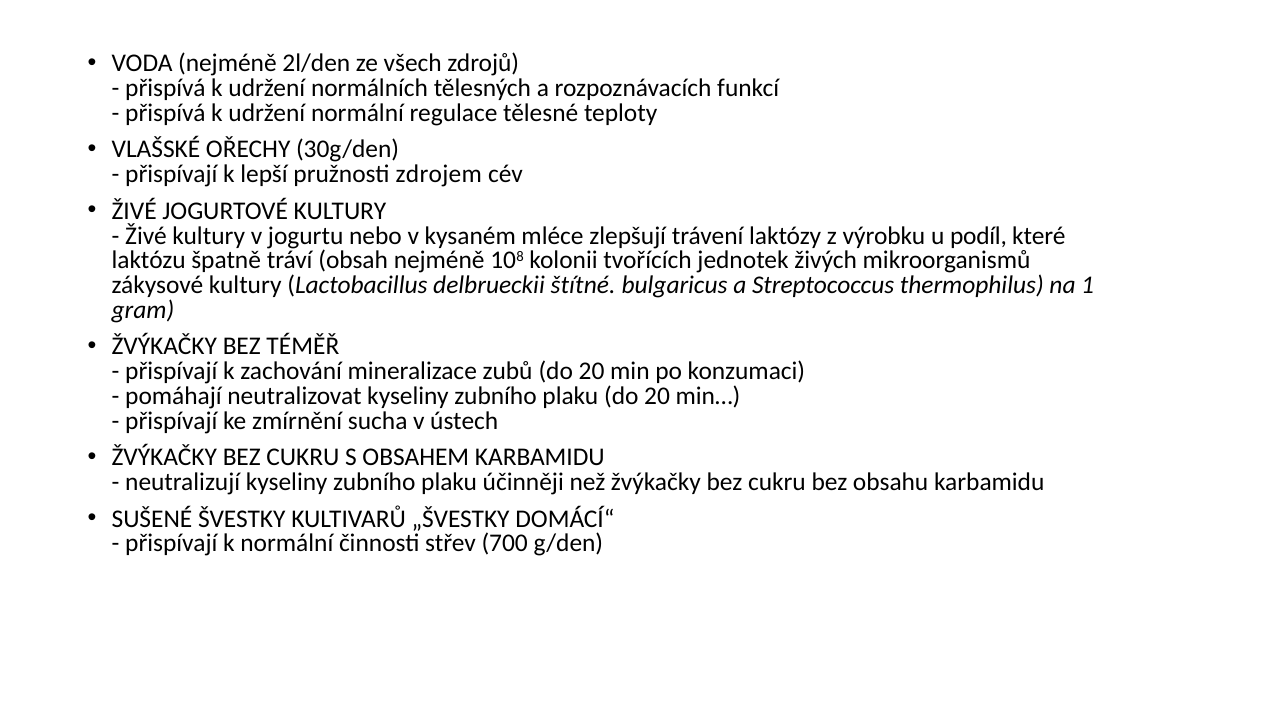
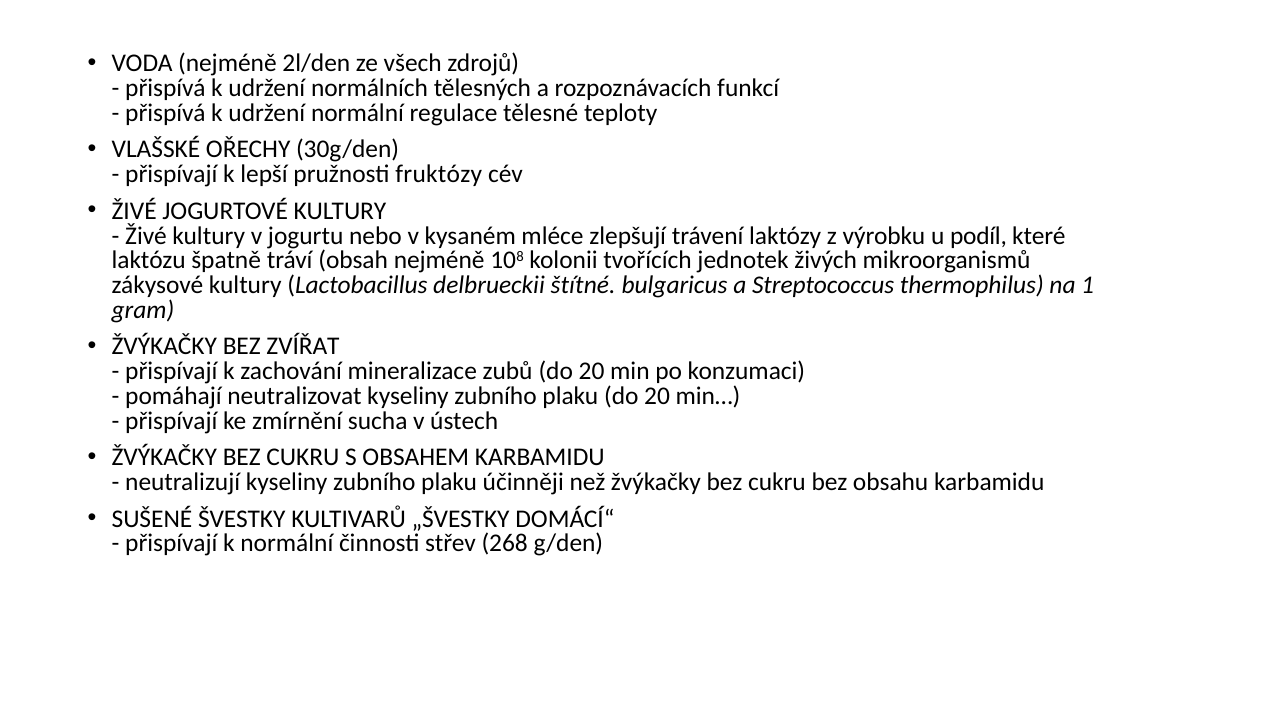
zdrojem: zdrojem -> fruktózy
TÉMĚŘ: TÉMĚŘ -> ZVÍŘAT
700: 700 -> 268
